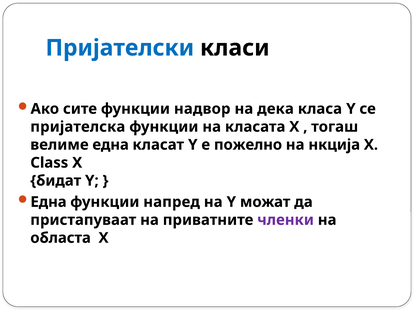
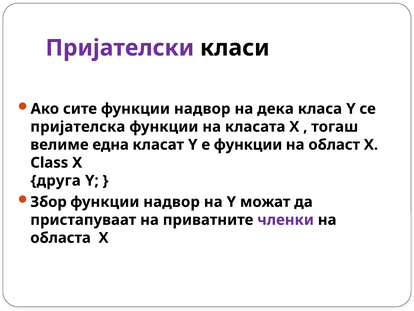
Пријателски colour: blue -> purple
е пожелно: пожелно -> функции
нкција: нкција -> област
бидат: бидат -> друга
Една at (49, 202): Една -> Збор
напред at (172, 202): напред -> надвор
